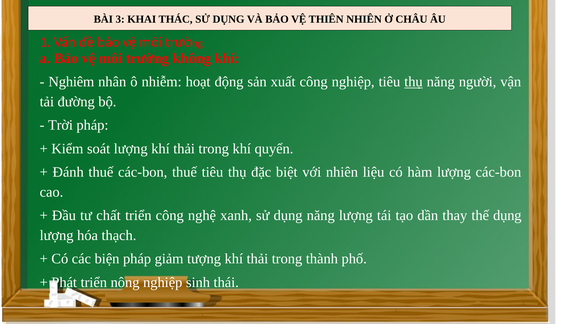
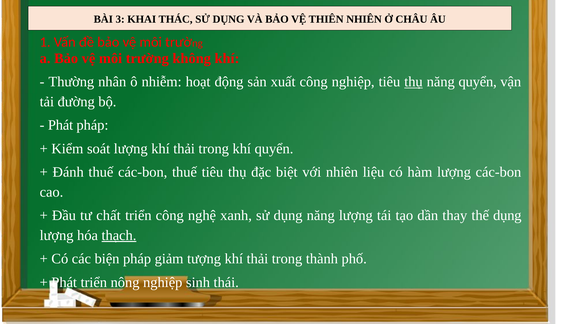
Nghiêm: Nghiêm -> Thường
năng người: người -> quyển
Trời at (60, 125): Trời -> Phát
thạch underline: none -> present
